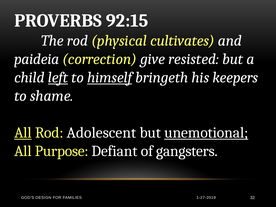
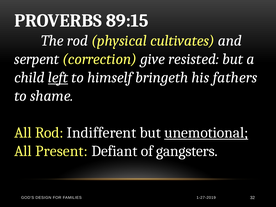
92:15: 92:15 -> 89:15
paideia: paideia -> serpent
himself underline: present -> none
keepers: keepers -> fathers
All at (23, 133) underline: present -> none
Adolescent: Adolescent -> Indifferent
Purpose: Purpose -> Present
